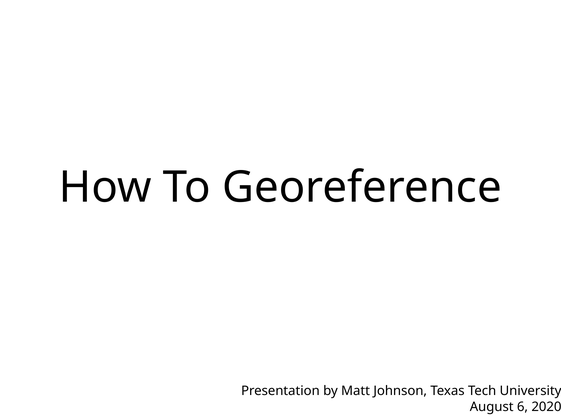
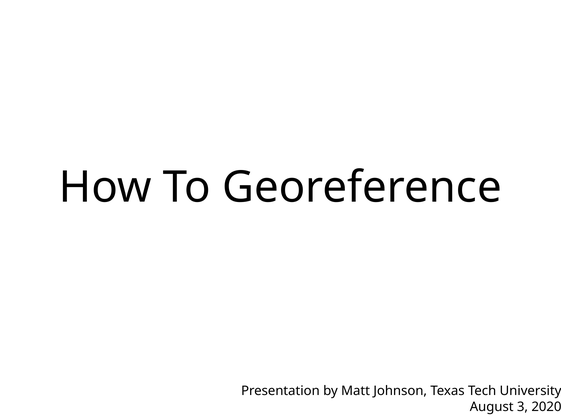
6: 6 -> 3
